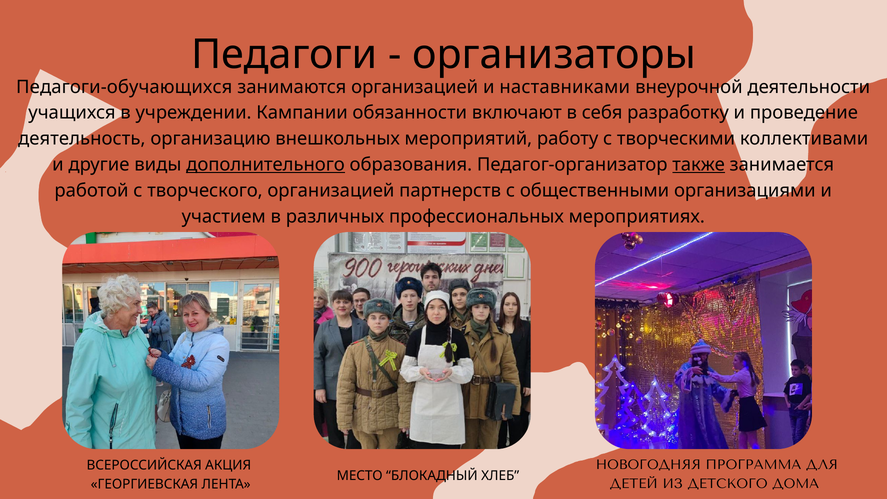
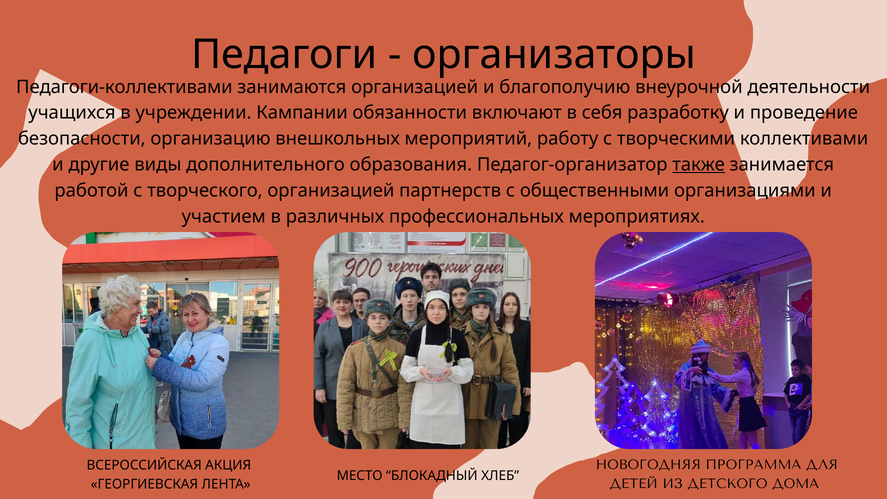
Педагоги-обучающихся: Педагоги-обучающихся -> Педагоги-коллективами
наставниками: наставниками -> благополучию
деятельность: деятельность -> безопасности
дополнительного underline: present -> none
